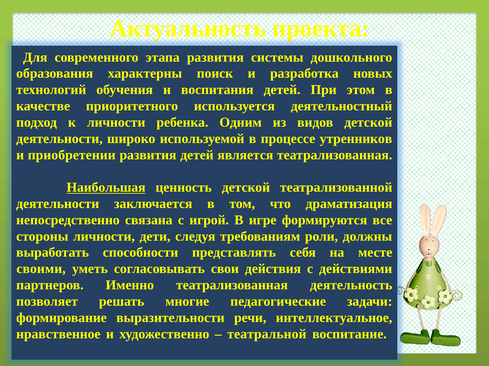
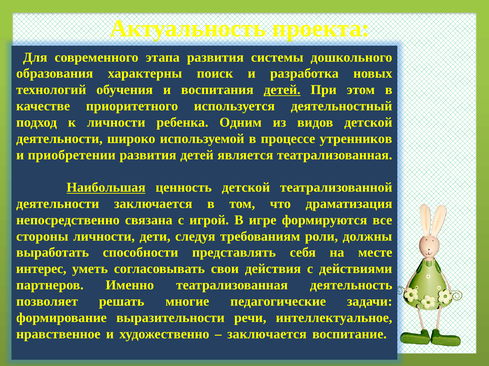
детей at (282, 90) underline: none -> present
своими: своими -> интерес
театральной at (267, 335): театральной -> заключается
